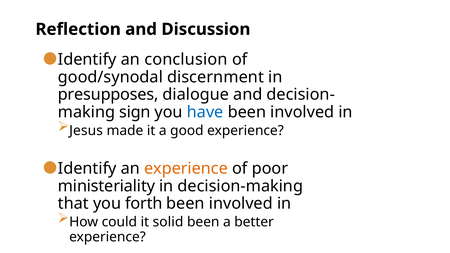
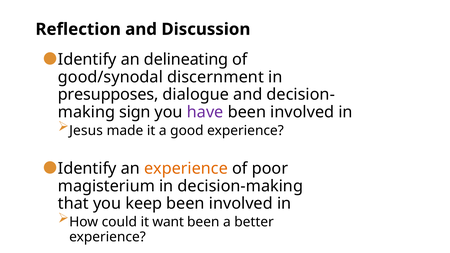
conclusion: conclusion -> delineating
have colour: blue -> purple
ministeriality: ministeriality -> magisterium
forth: forth -> keep
solid: solid -> want
